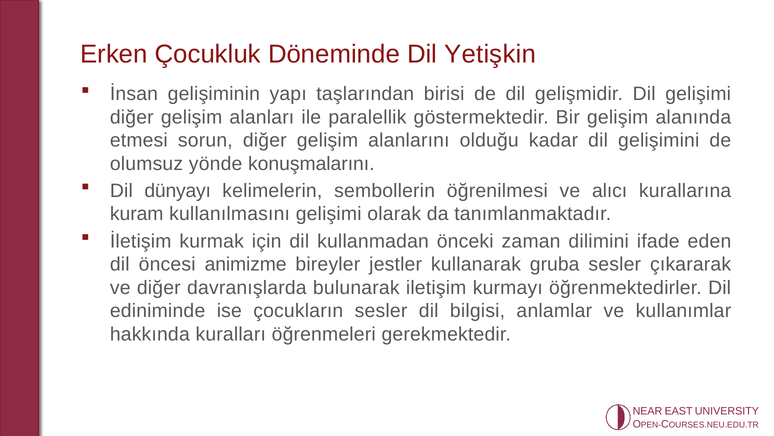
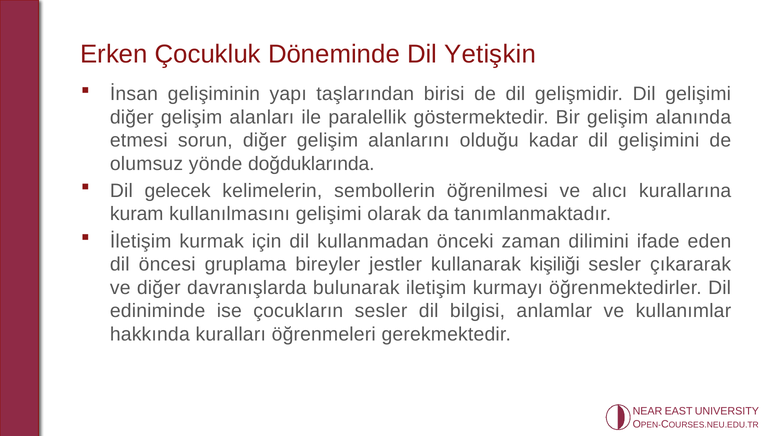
konuşmalarını: konuşmalarını -> doğduklarında
dünyayı: dünyayı -> gelecek
animizme: animizme -> gruplama
gruba: gruba -> kişiliği
